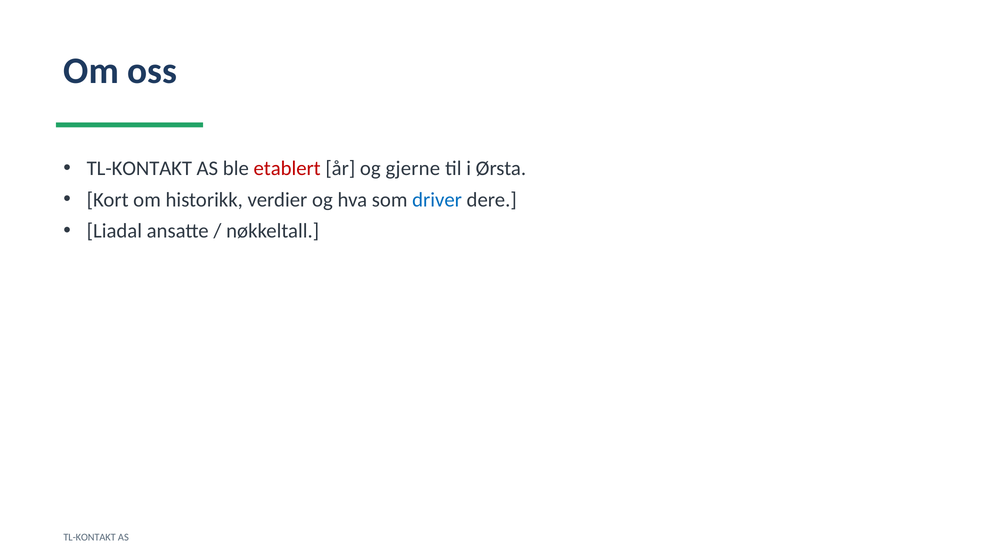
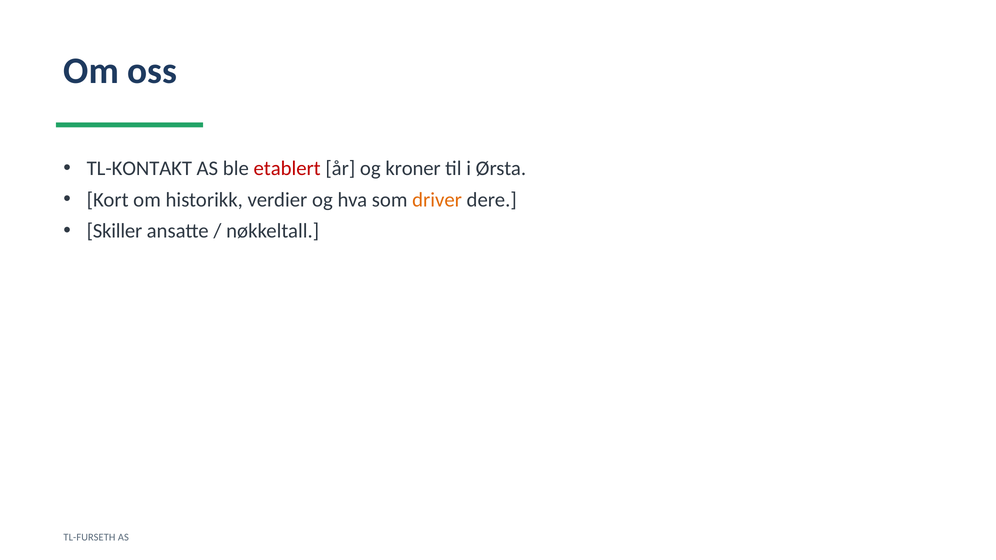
gjerne: gjerne -> kroner
driver colour: blue -> orange
Liadal: Liadal -> Skiller
TL-KONTAKT at (90, 538): TL-KONTAKT -> TL-FURSETH
